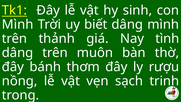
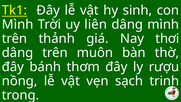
biết: biết -> liên
tình: tình -> thơi
